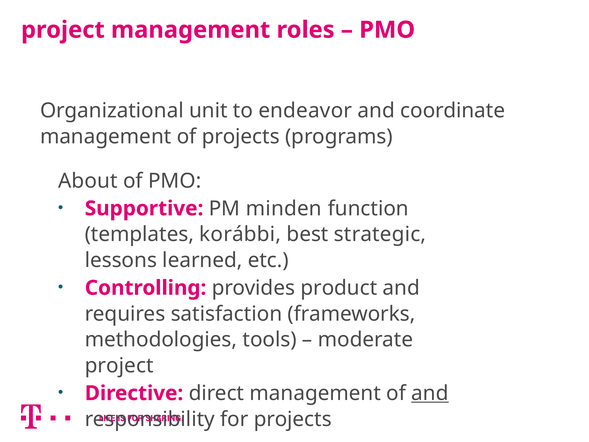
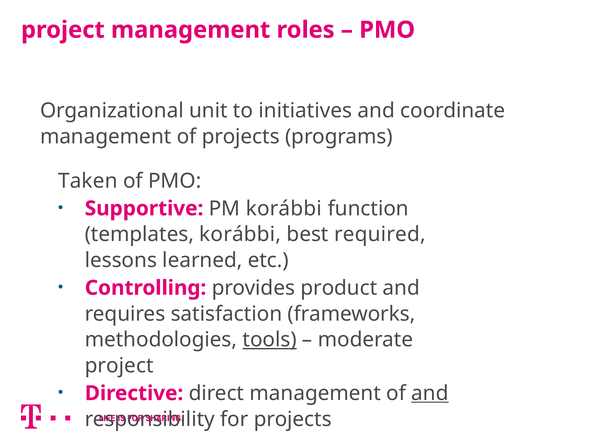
endeavor: endeavor -> initiatives
About: About -> Taken
PM minden: minden -> korábbi
strategic: strategic -> required
tools underline: none -> present
